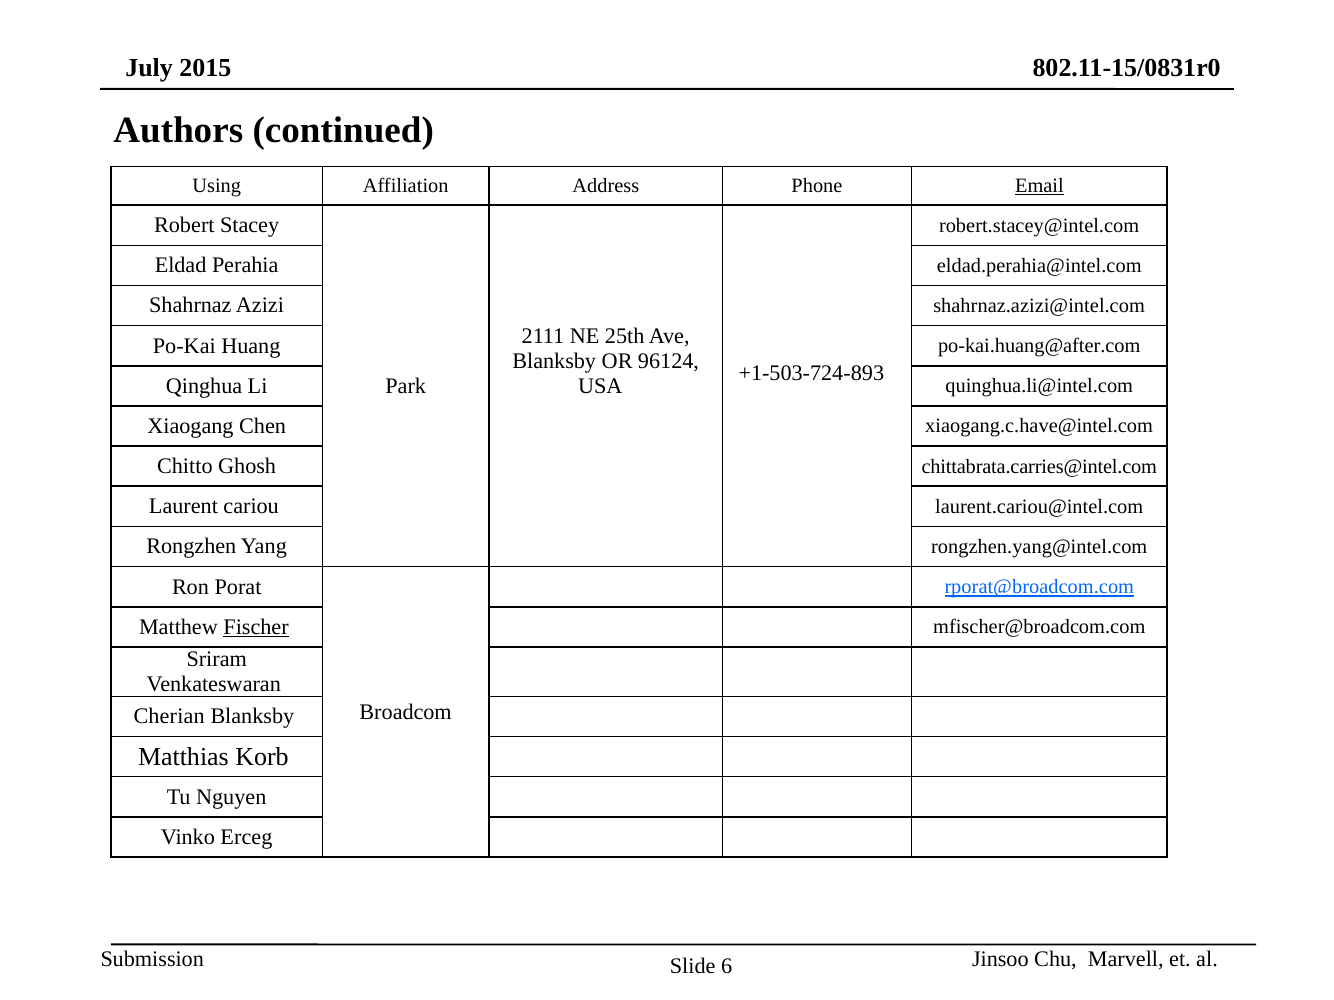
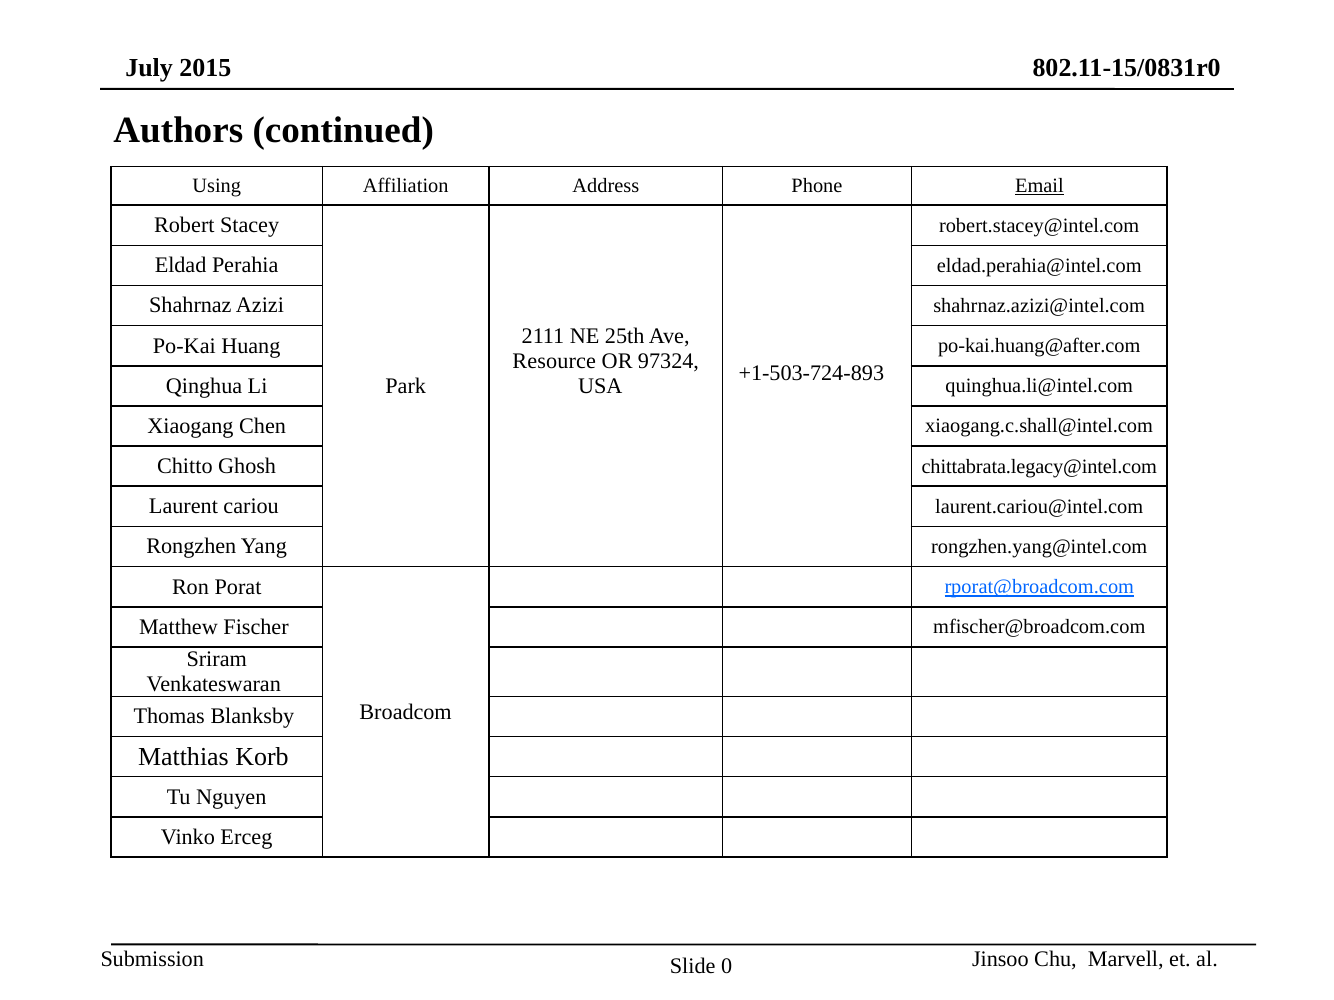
Blanksby at (554, 361): Blanksby -> Resource
96124: 96124 -> 97324
xiaogang.c.have@intel.com: xiaogang.c.have@intel.com -> xiaogang.c.shall@intel.com
chittabrata.carries@intel.com: chittabrata.carries@intel.com -> chittabrata.legacy@intel.com
Fischer underline: present -> none
Cherian: Cherian -> Thomas
6: 6 -> 0
